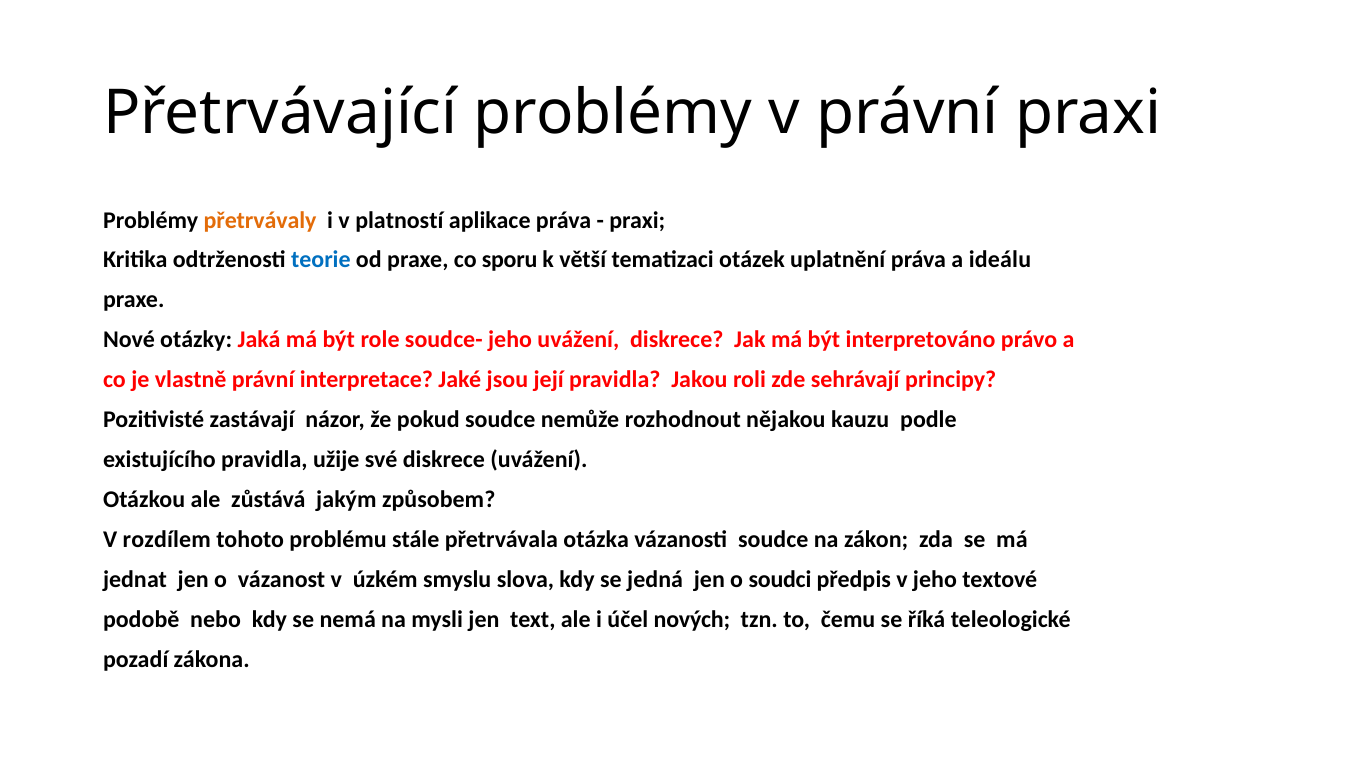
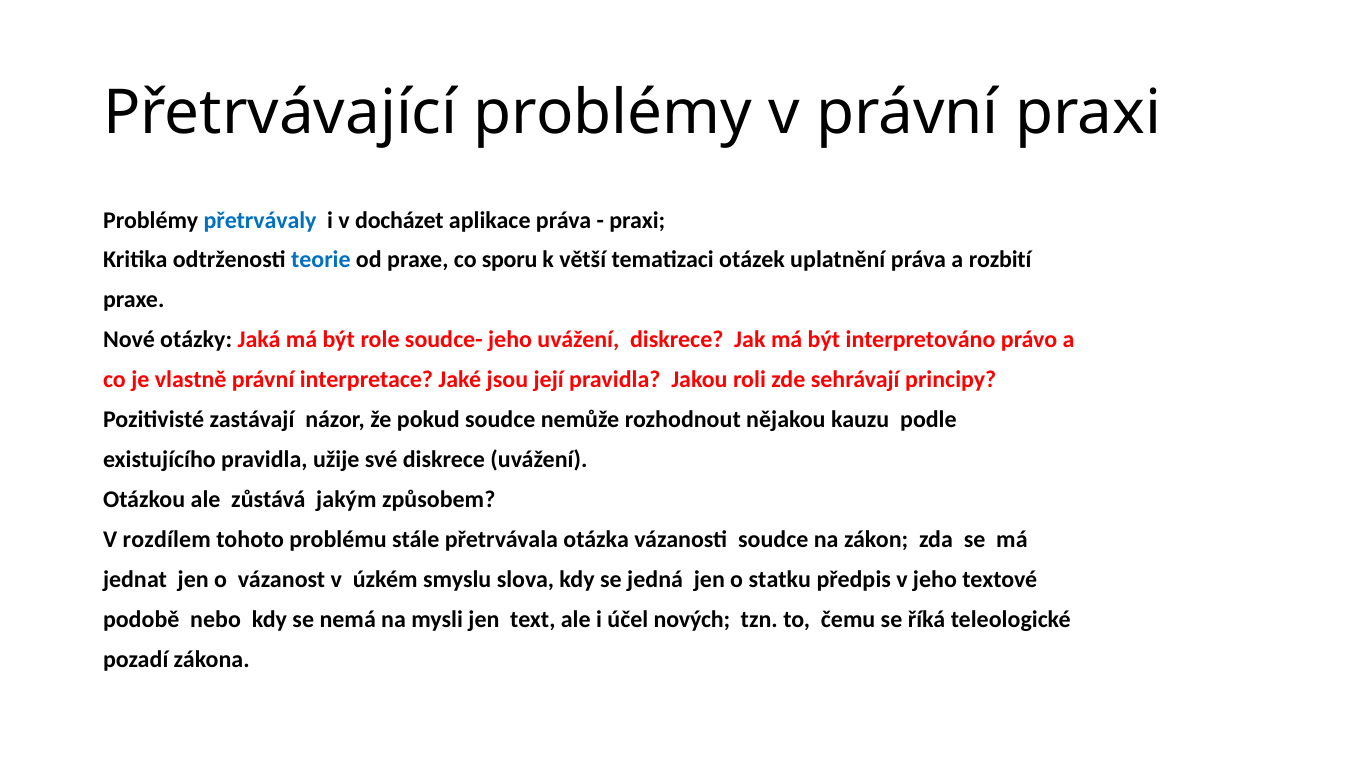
přetrvávaly colour: orange -> blue
platností: platností -> docházet
ideálu: ideálu -> rozbití
soudci: soudci -> statku
